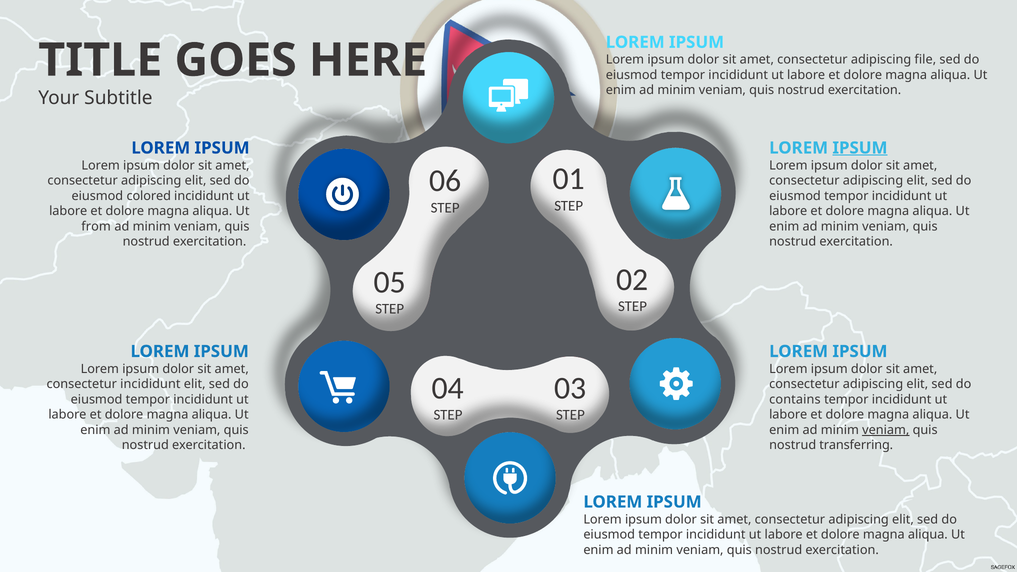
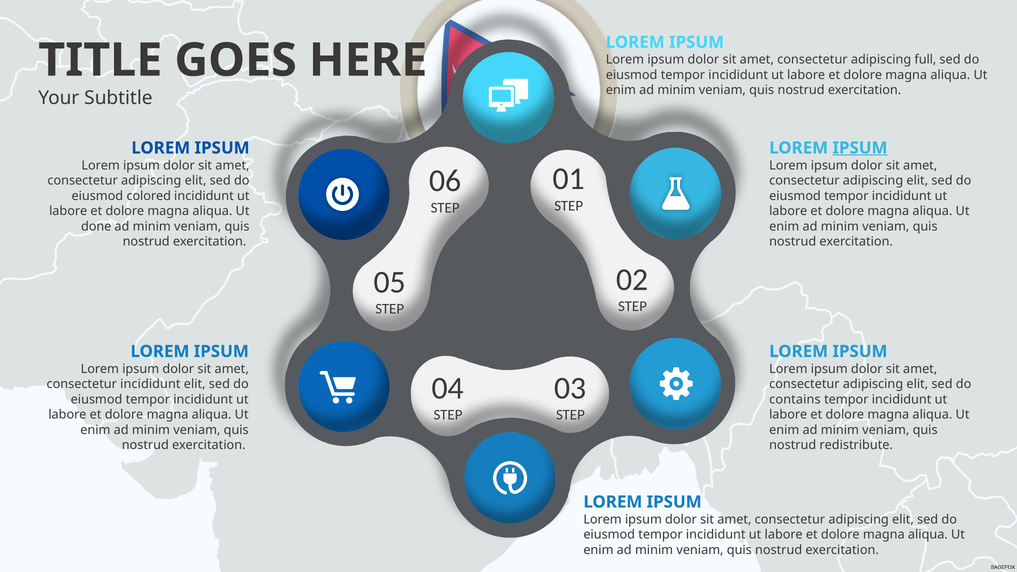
file: file -> full
from: from -> done
veniam at (886, 430) underline: present -> none
transferring: transferring -> redistribute
